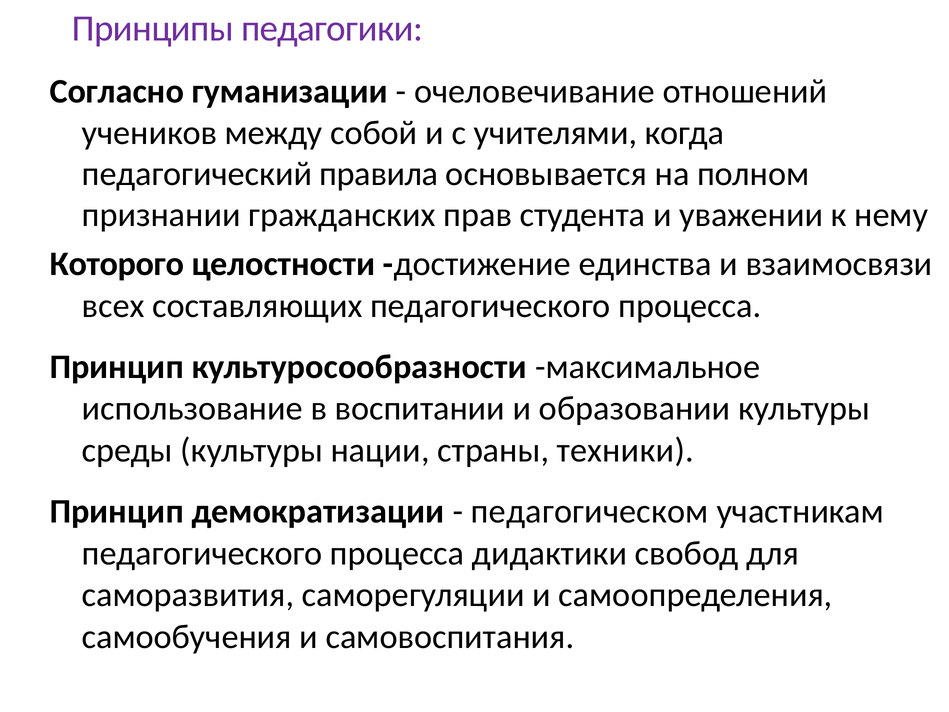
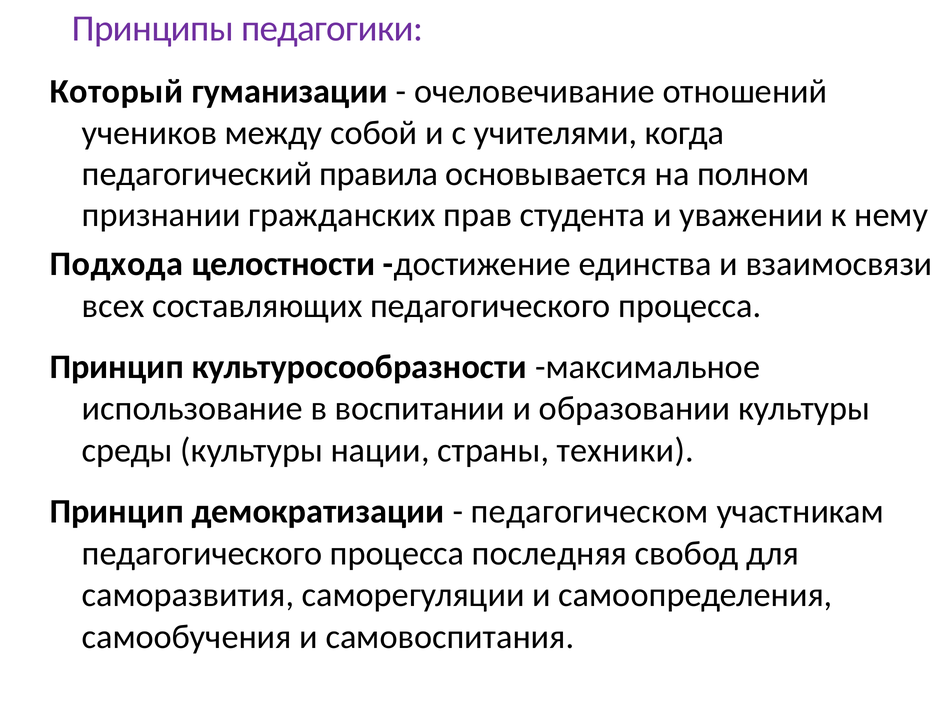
Согласно: Согласно -> Который
Которого: Которого -> Подхода
дидактики: дидактики -> последняя
